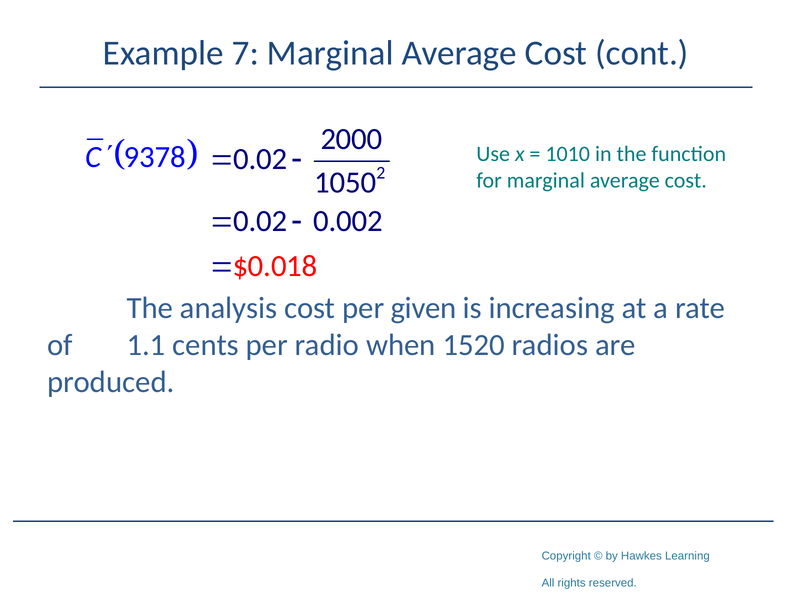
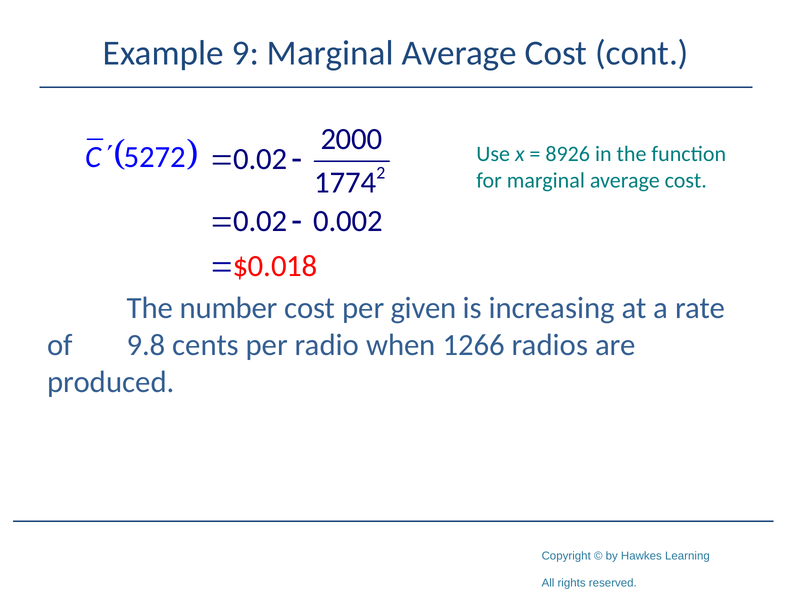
7: 7 -> 9
9378: 9378 -> 5272
1010: 1010 -> 8926
1050: 1050 -> 1774
analysis: analysis -> number
1.1: 1.1 -> 9.8
1520: 1520 -> 1266
